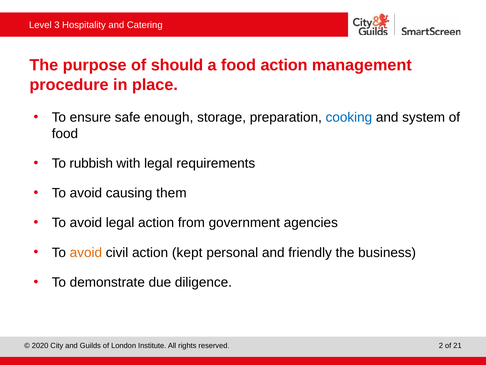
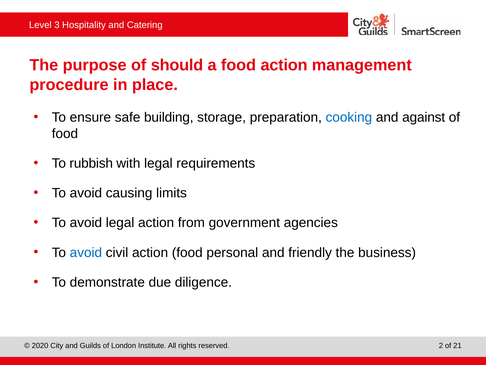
enough: enough -> building
system: system -> against
them: them -> limits
avoid at (86, 252) colour: orange -> blue
action kept: kept -> food
